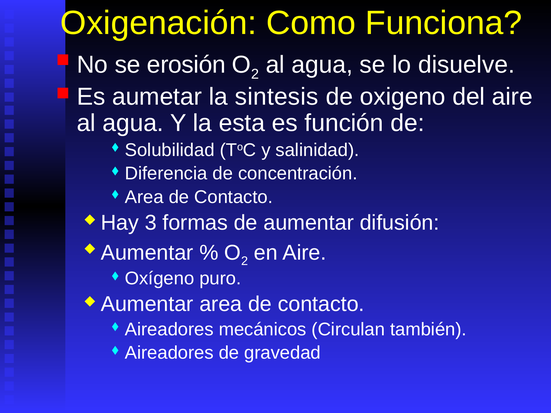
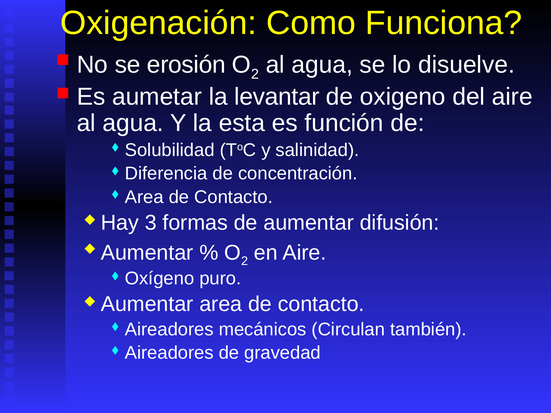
sintesis: sintesis -> levantar
